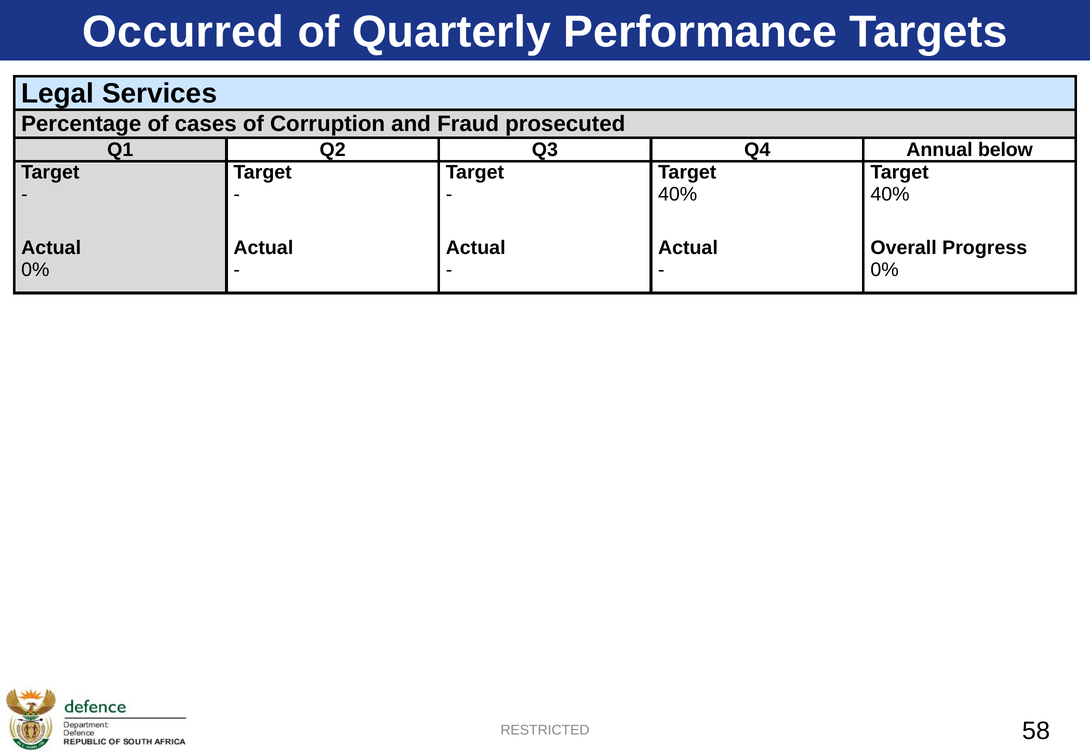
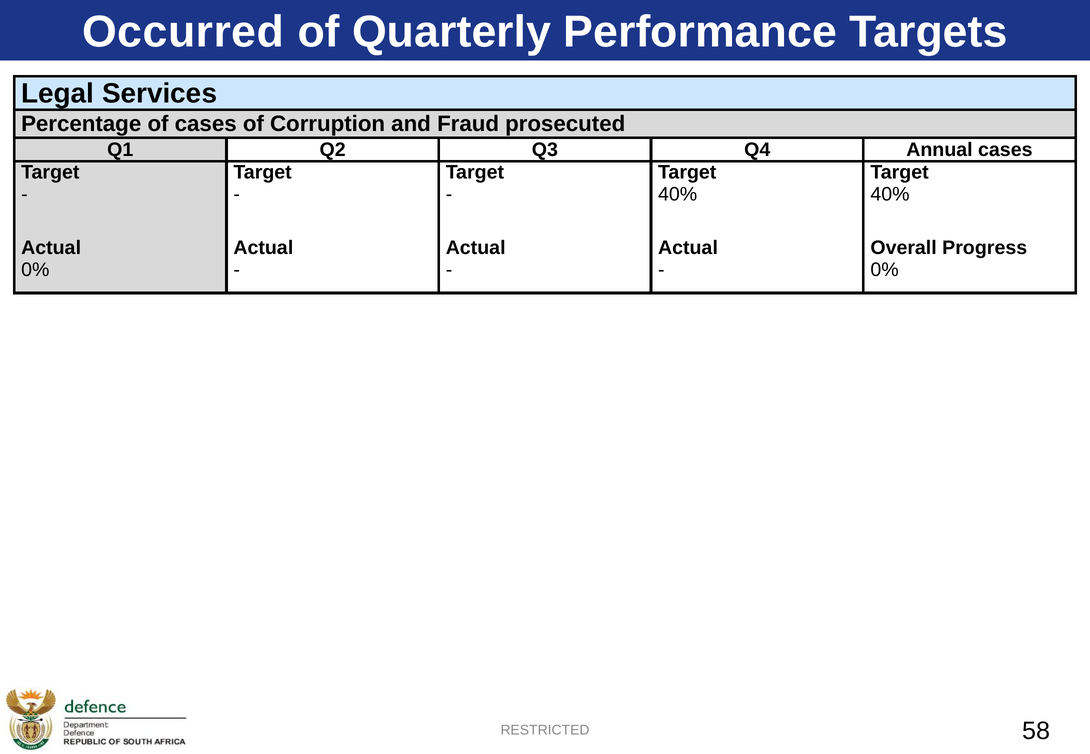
Annual below: below -> cases
